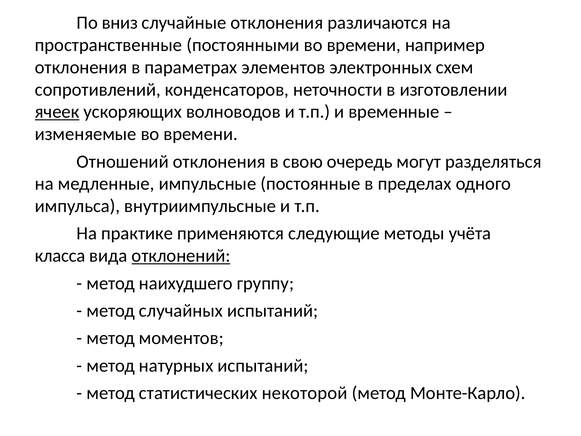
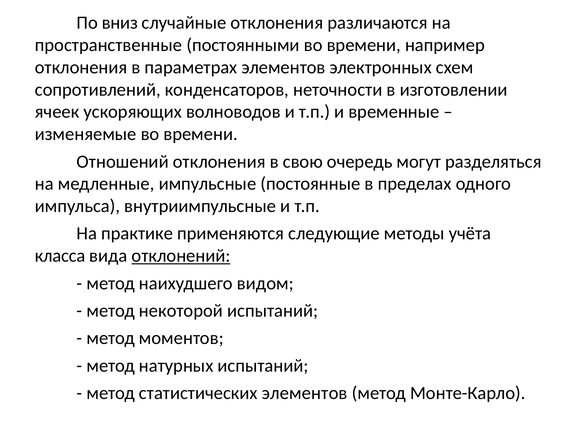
ячеек underline: present -> none
группу: группу -> видом
случайных: случайных -> некоторой
статистических некоторой: некоторой -> элементов
